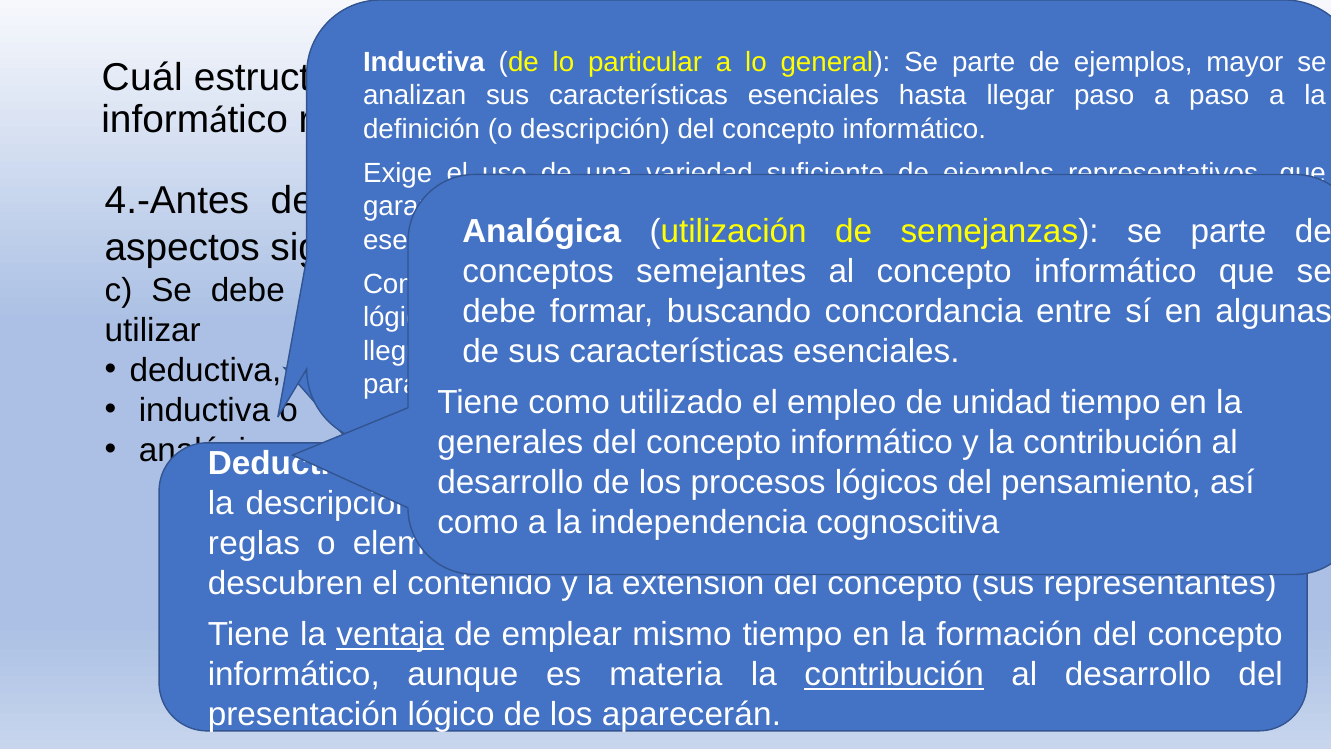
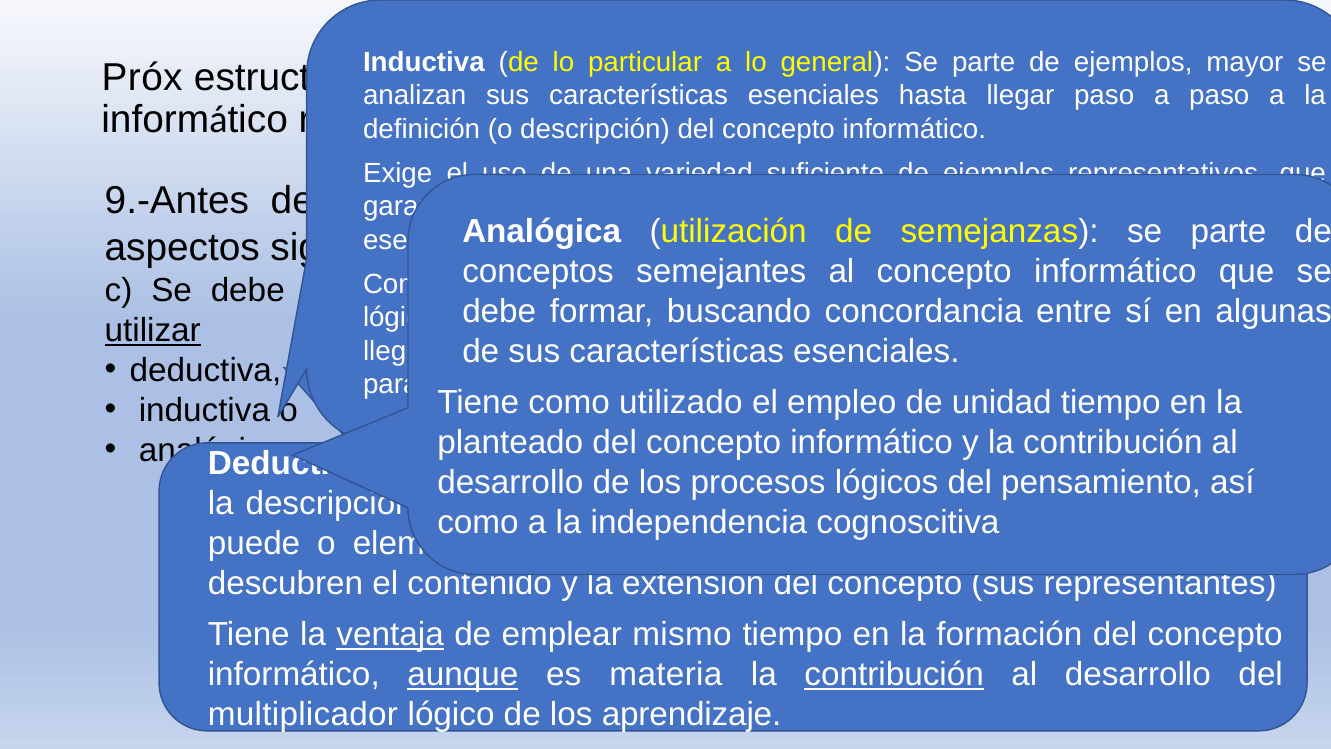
Cuál: Cuál -> Próx
4.-Antes: 4.-Antes -> 9.-Antes
utilizar underline: none -> present
generales: generales -> planteado
reglas: reglas -> puede
aunque underline: none -> present
presentación: presentación -> multiplicador
aparecerán: aparecerán -> aprendizaje
